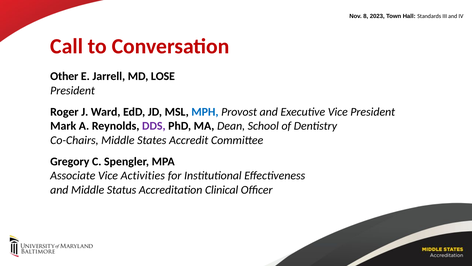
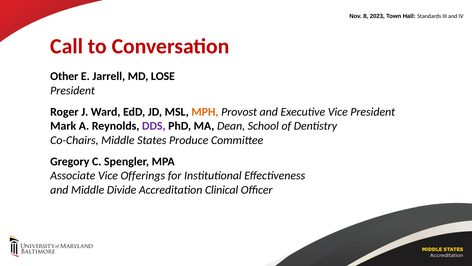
MPH colour: blue -> orange
Accredit: Accredit -> Produce
Activities: Activities -> Offerings
Status: Status -> Divide
